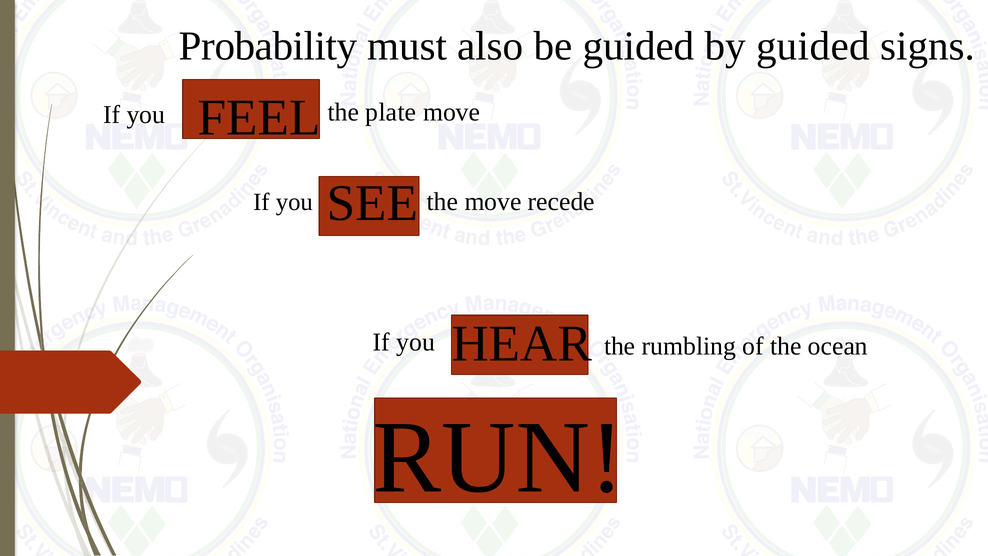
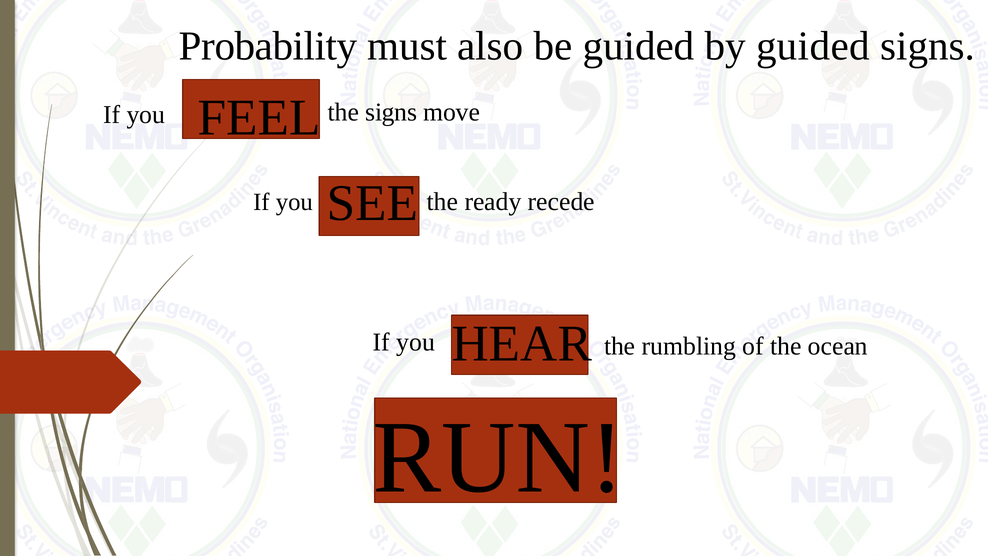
the plate: plate -> signs
the move: move -> ready
